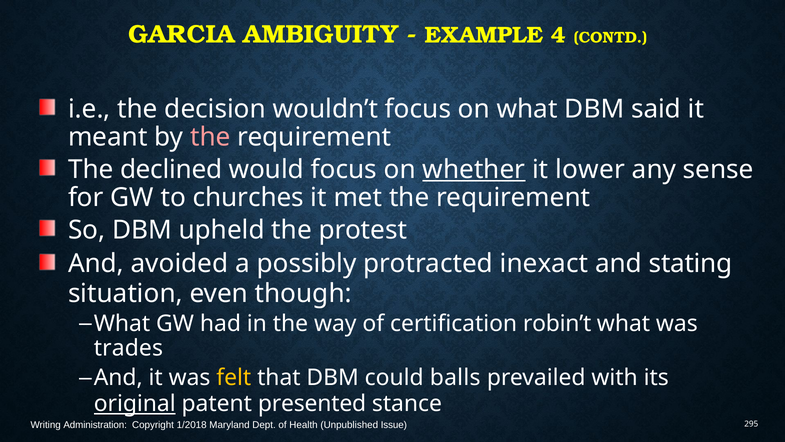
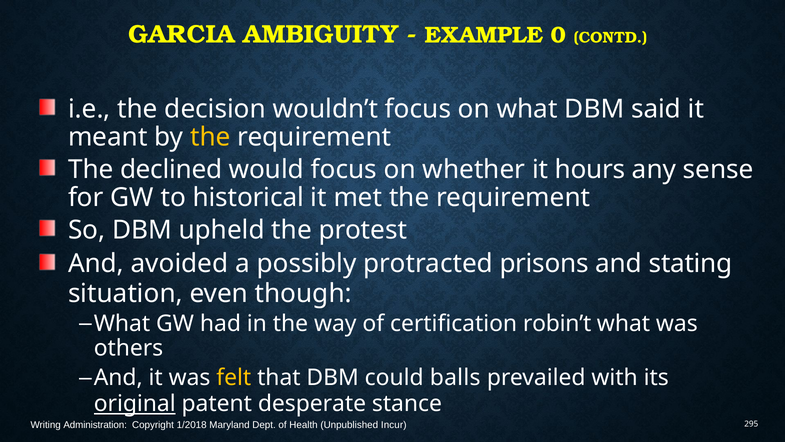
4: 4 -> 0
the at (210, 137) colour: pink -> yellow
whether underline: present -> none
lower: lower -> hours
churches: churches -> historical
inexact: inexact -> prisons
trades: trades -> others
presented: presented -> desperate
Issue: Issue -> Incur
